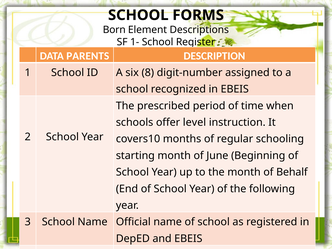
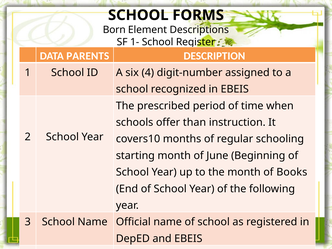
six 8: 8 -> 4
offer level: level -> than
Behalf: Behalf -> Books
